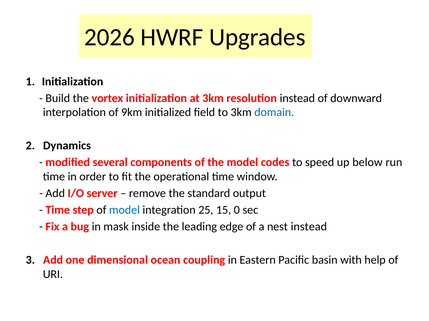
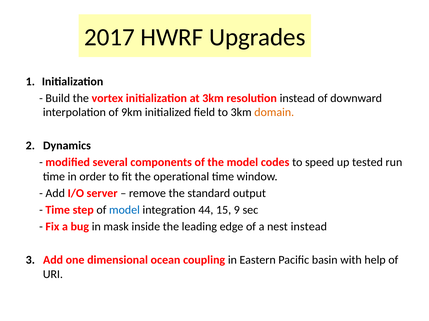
2026: 2026 -> 2017
domain colour: blue -> orange
below: below -> tested
25: 25 -> 44
0: 0 -> 9
